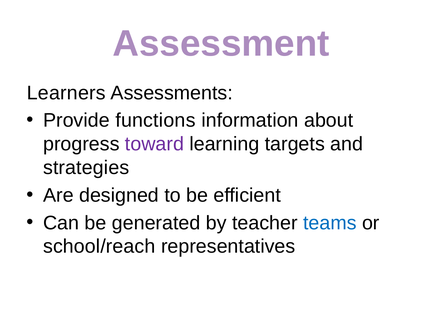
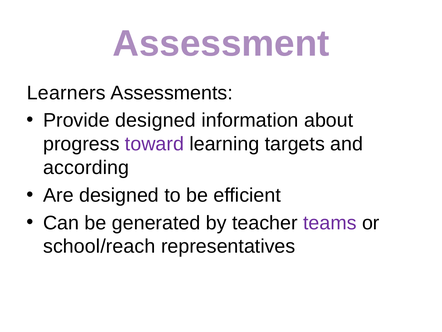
Provide functions: functions -> designed
strategies: strategies -> according
teams colour: blue -> purple
